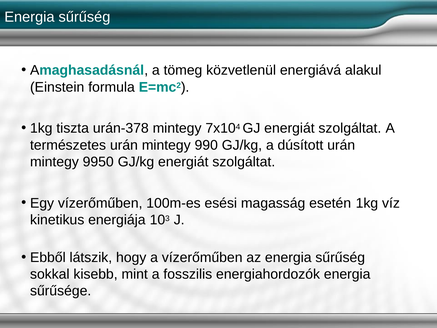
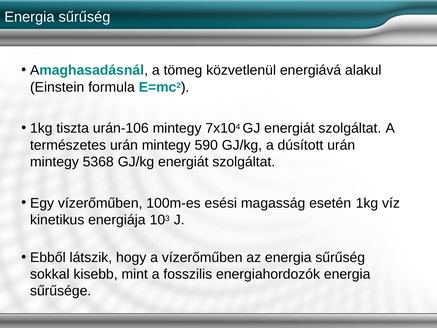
urán-378: urán-378 -> urán-106
990: 990 -> 590
9950: 9950 -> 5368
